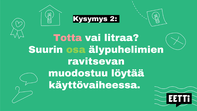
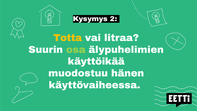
Totta colour: pink -> yellow
ravitsevan: ravitsevan -> käyttöikää
löytää: löytää -> hänen
